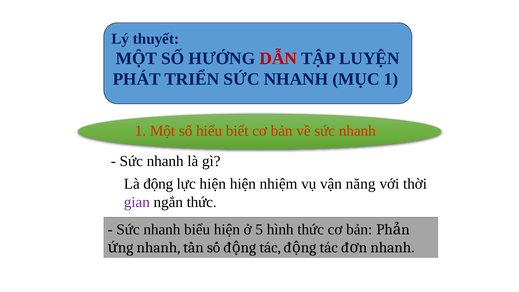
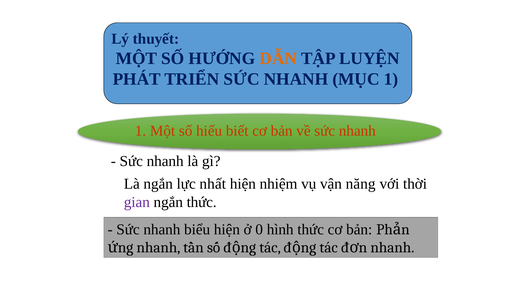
DẪN colour: red -> orange
Là động: động -> ngắn
lực hiện: hiện -> nhất
5: 5 -> 0
